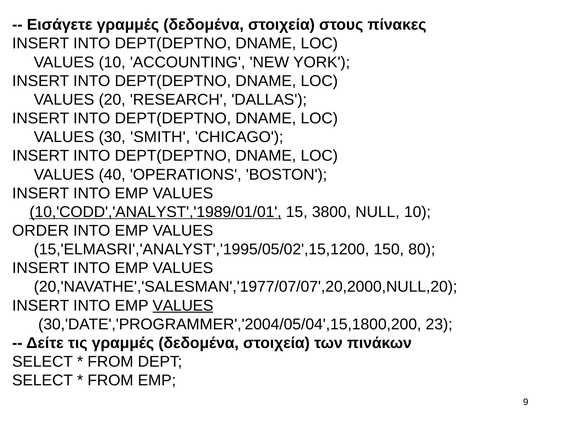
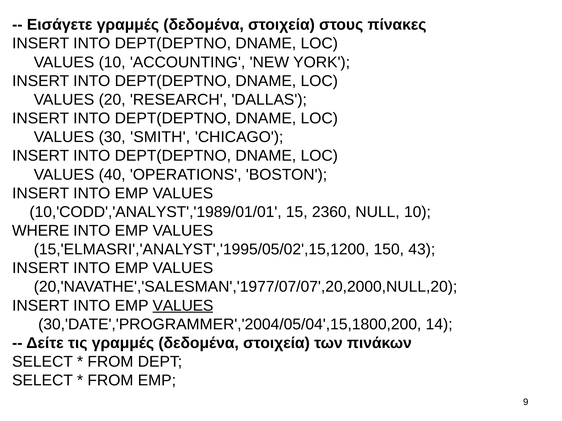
10,'CODD','ANALYST','1989/01/01 underline: present -> none
3800: 3800 -> 2360
ORDER: ORDER -> WHERE
80: 80 -> 43
23: 23 -> 14
